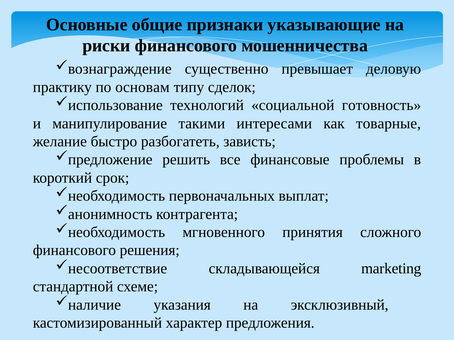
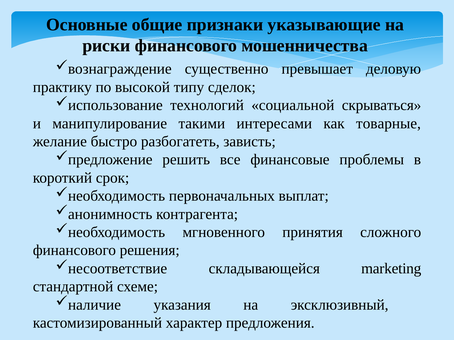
основам: основам -> высокой
готовность: готовность -> скрываться
